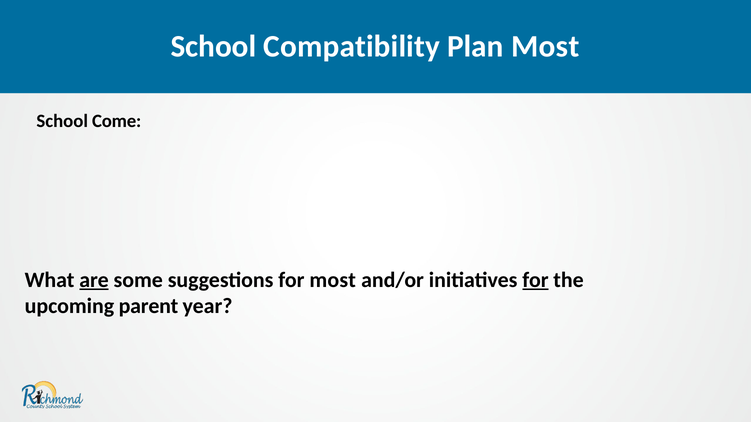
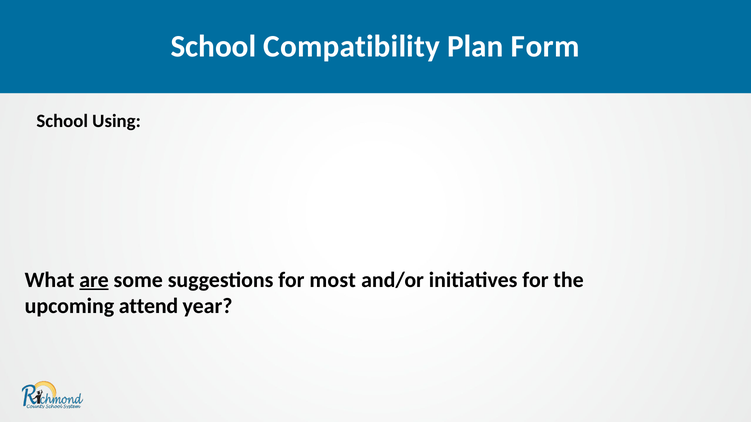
Plan Most: Most -> Form
Come: Come -> Using
for at (535, 280) underline: present -> none
parent: parent -> attend
